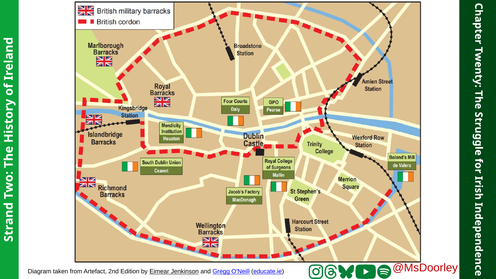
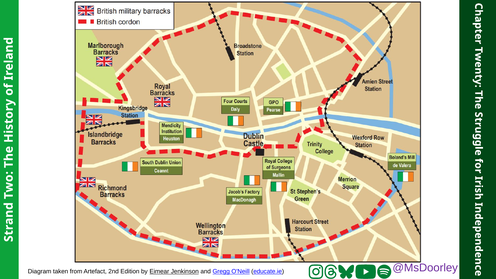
@MsDoorley colour: red -> purple
